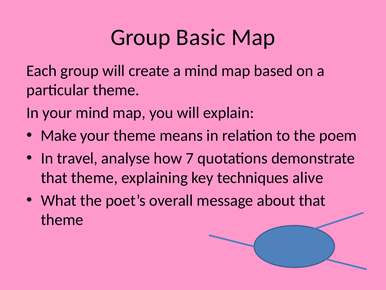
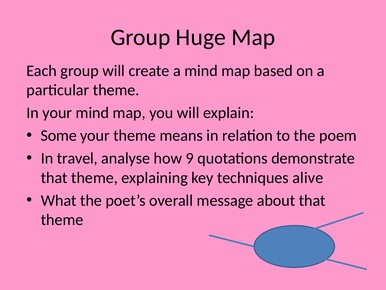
Basic: Basic -> Huge
Make: Make -> Some
7: 7 -> 9
